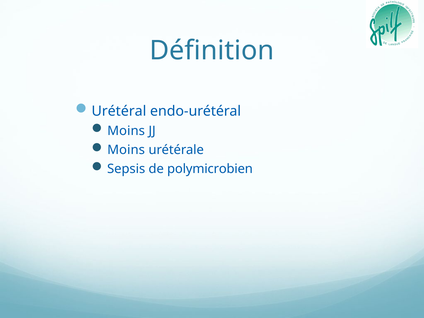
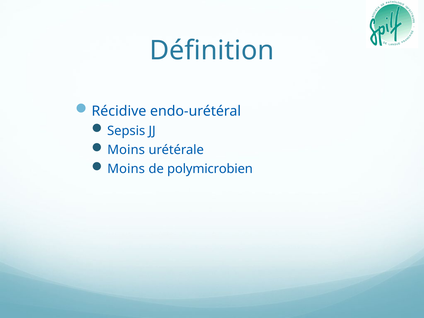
Urétéral: Urétéral -> Récidive
Moins at (126, 131): Moins -> Sepsis
Sepsis at (126, 169): Sepsis -> Moins
